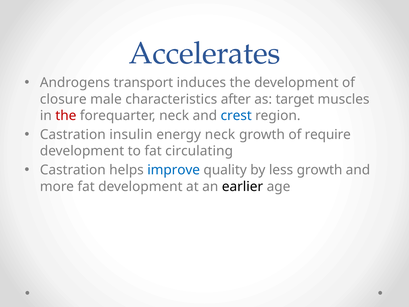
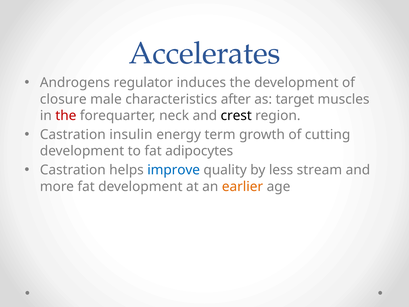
transport: transport -> regulator
crest colour: blue -> black
energy neck: neck -> term
require: require -> cutting
circulating: circulating -> adipocytes
less growth: growth -> stream
earlier colour: black -> orange
